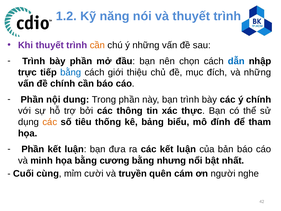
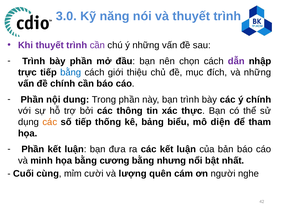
1.2: 1.2 -> 3.0
cần at (97, 45) colour: orange -> purple
dẫn colour: blue -> purple
số tiêu: tiêu -> tiếp
đính: đính -> diện
truyền: truyền -> lượng
